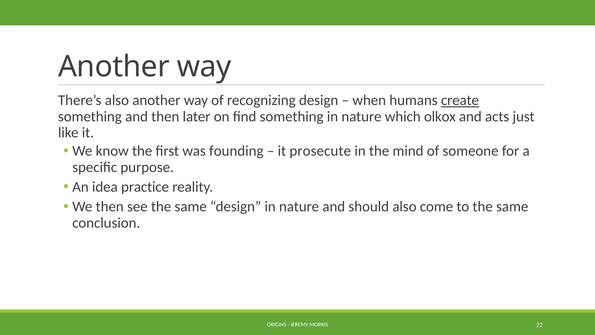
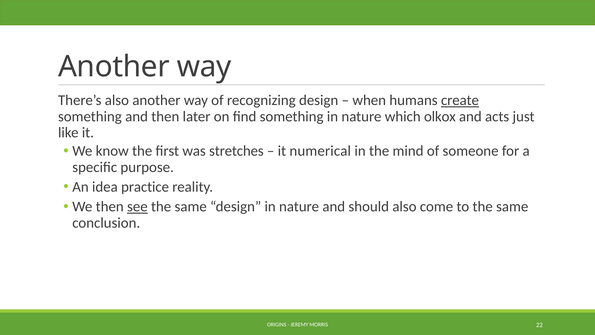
founding: founding -> stretches
prosecute: prosecute -> numerical
see underline: none -> present
